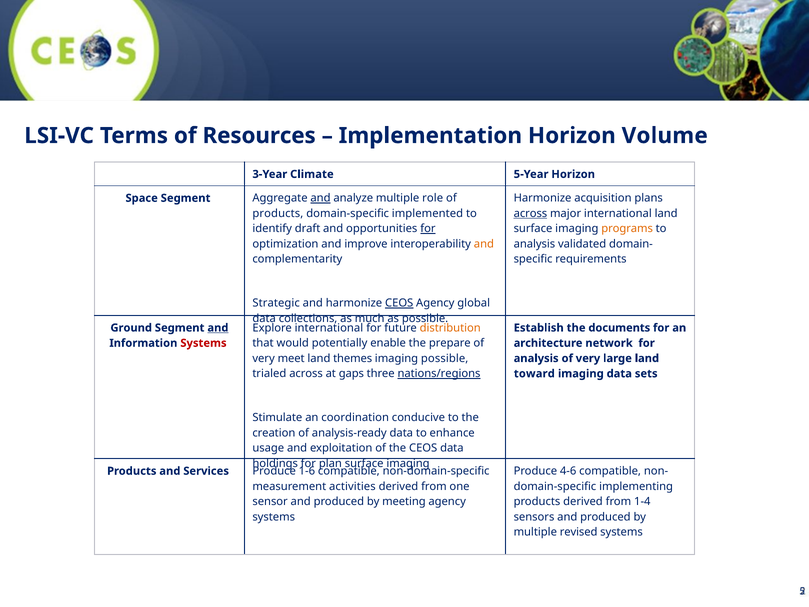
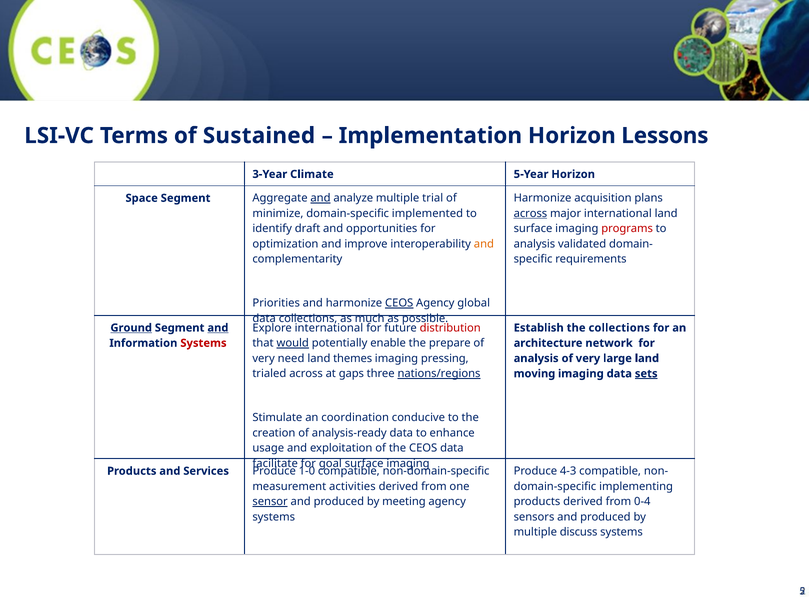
Resources: Resources -> Sustained
Volume: Volume -> Lessons
role: role -> trial
products at (278, 213): products -> minimize
for at (428, 229) underline: present -> none
programs colour: orange -> red
Strategic: Strategic -> Priorities
distribution colour: orange -> red
Ground underline: none -> present
the documents: documents -> collections
would underline: none -> present
meet: meet -> need
imaging possible: possible -> pressing
toward: toward -> moving
sets underline: none -> present
holdings: holdings -> facilitate
plan: plan -> goal
4-6: 4-6 -> 4-3
1-6: 1-6 -> 1-0
sensor underline: none -> present
1-4: 1-4 -> 0-4
revised: revised -> discuss
